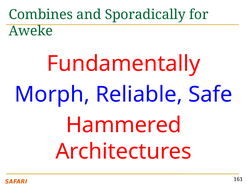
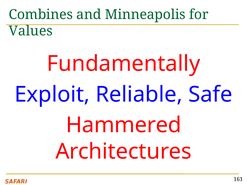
Sporadically: Sporadically -> Minneapolis
Aweke: Aweke -> Values
Morph: Morph -> Exploit
